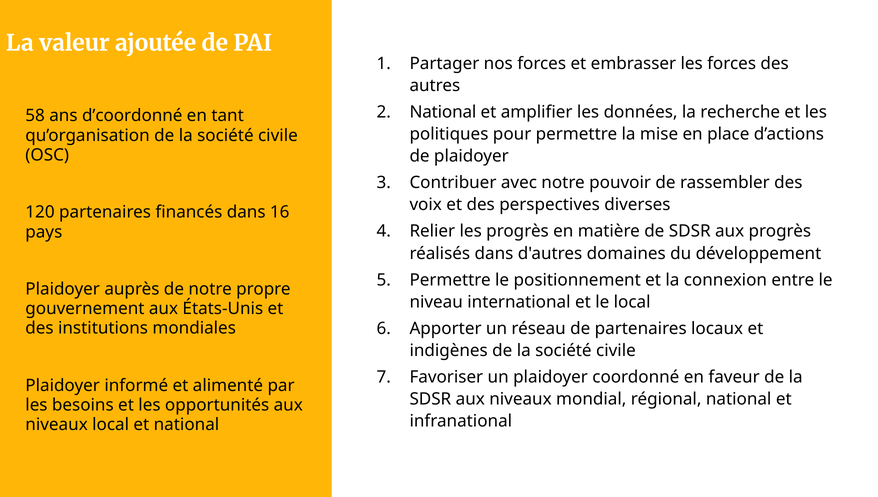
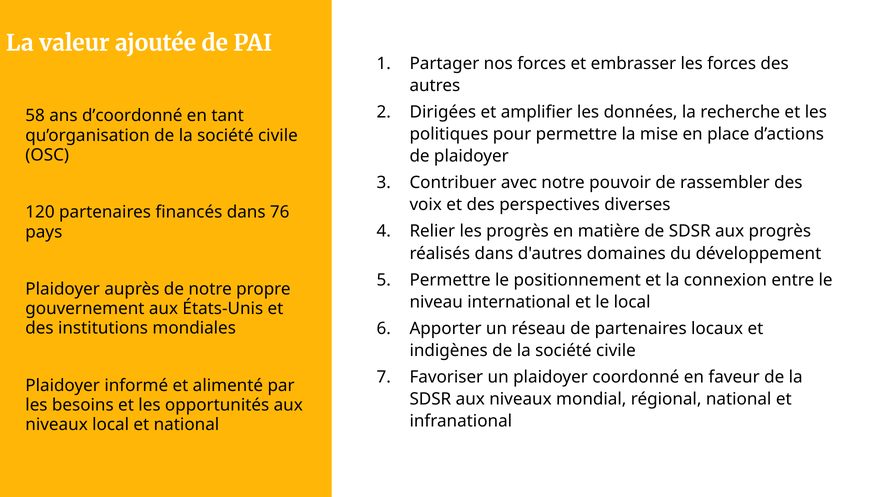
National at (443, 112): National -> Dirigées
16: 16 -> 76
